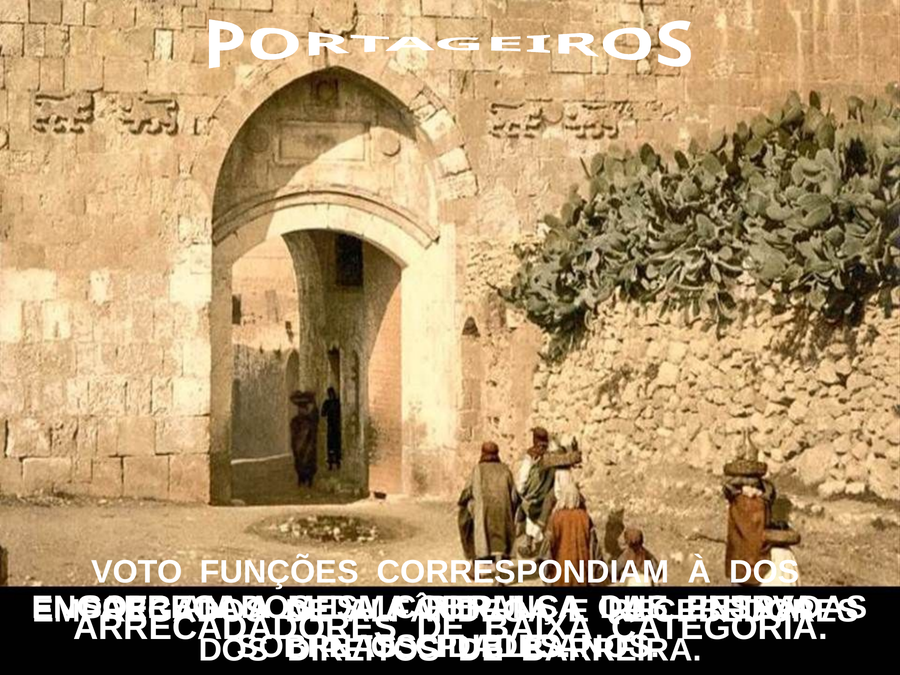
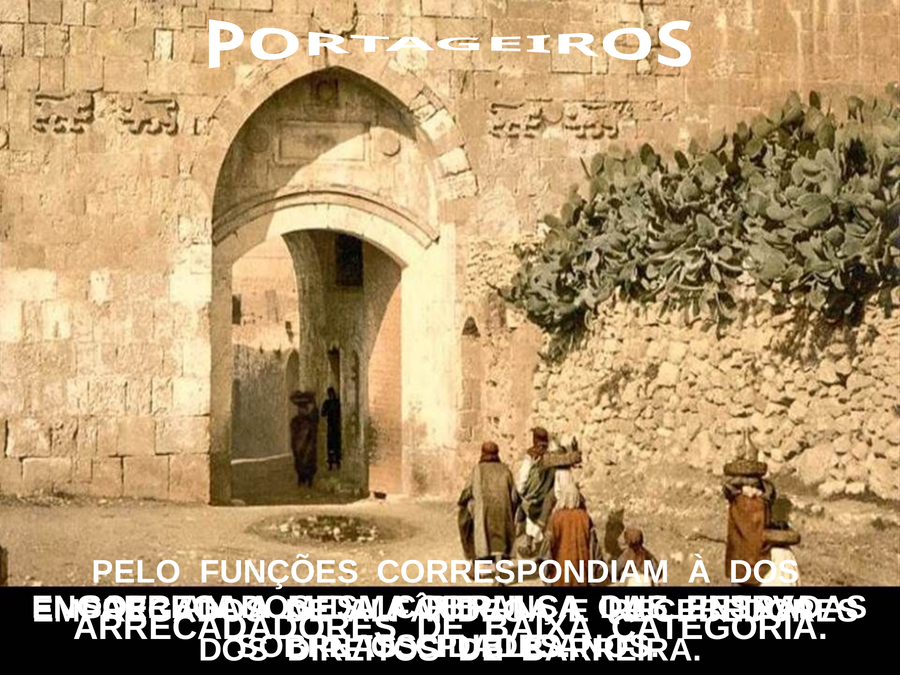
VOTO: VOTO -> PELO
